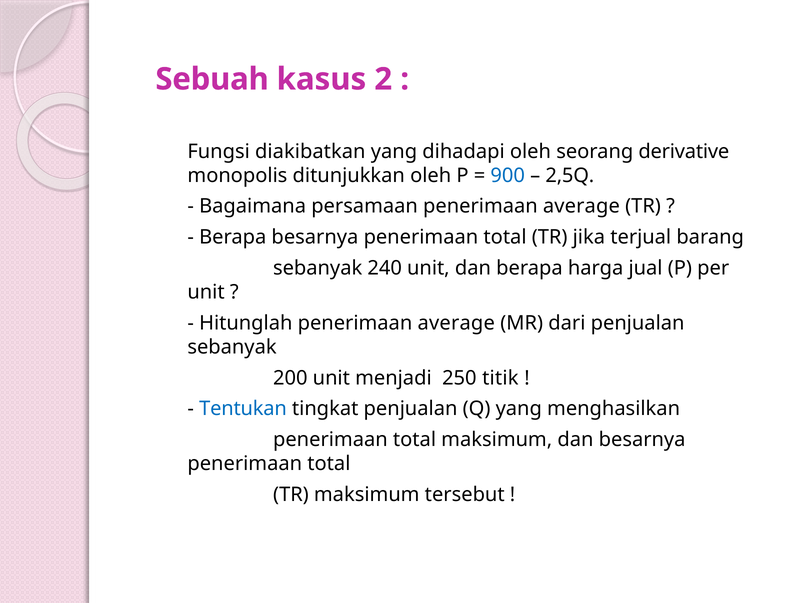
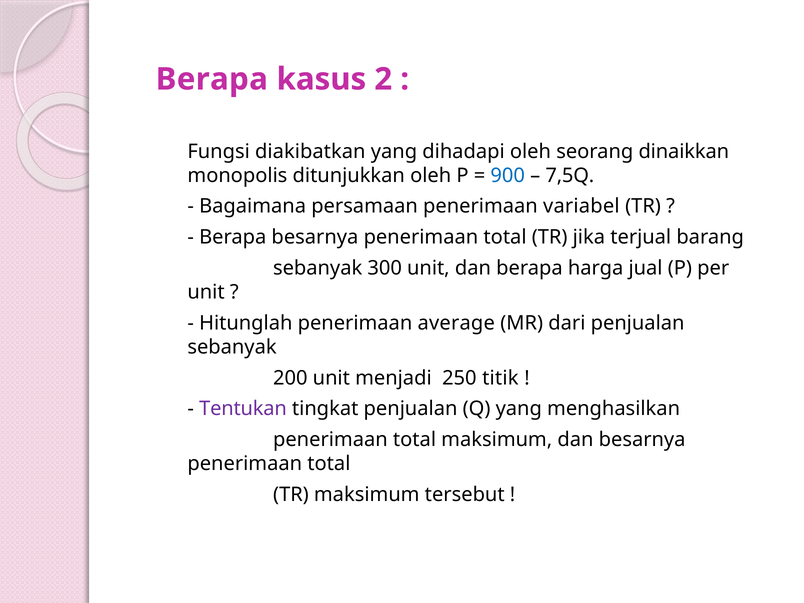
Sebuah at (212, 79): Sebuah -> Berapa
derivative: derivative -> dinaikkan
2,5Q: 2,5Q -> 7,5Q
persamaan penerimaan average: average -> variabel
240: 240 -> 300
Tentukan colour: blue -> purple
